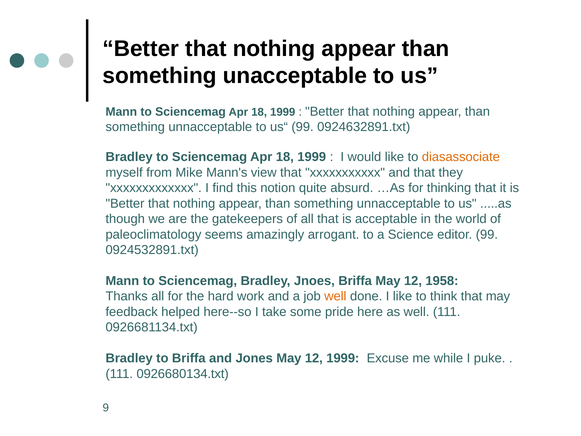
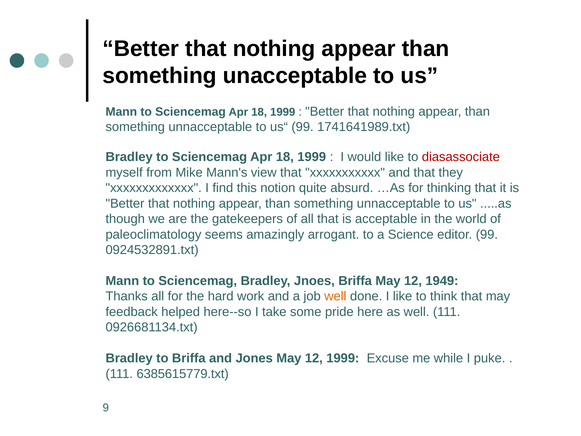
0924632891.txt: 0924632891.txt -> 1741641989.txt
diasassociate colour: orange -> red
1958: 1958 -> 1949
0926680134.txt: 0926680134.txt -> 6385615779.txt
